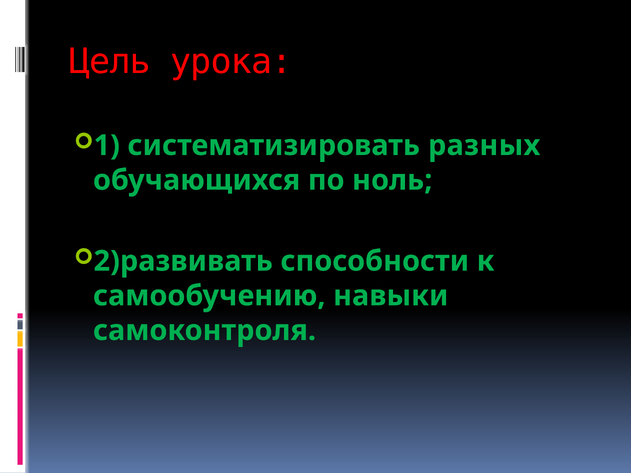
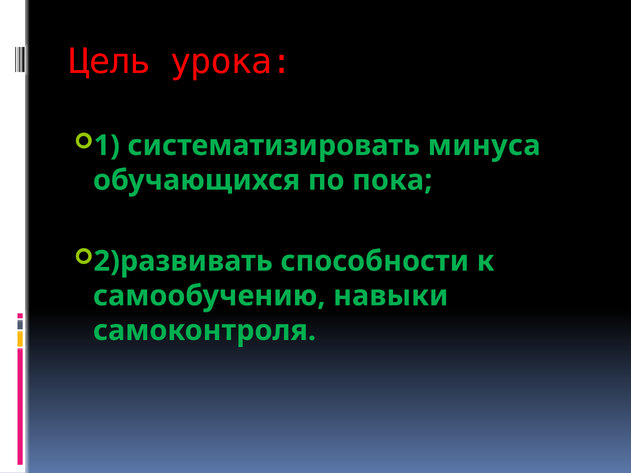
разных: разных -> минуса
ноль: ноль -> пока
